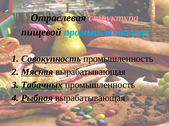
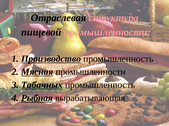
промышленности at (107, 32) colour: light blue -> pink
Совокупность: Совокупность -> Производство
Мясная вырабатывающая: вырабатывающая -> промышленности
